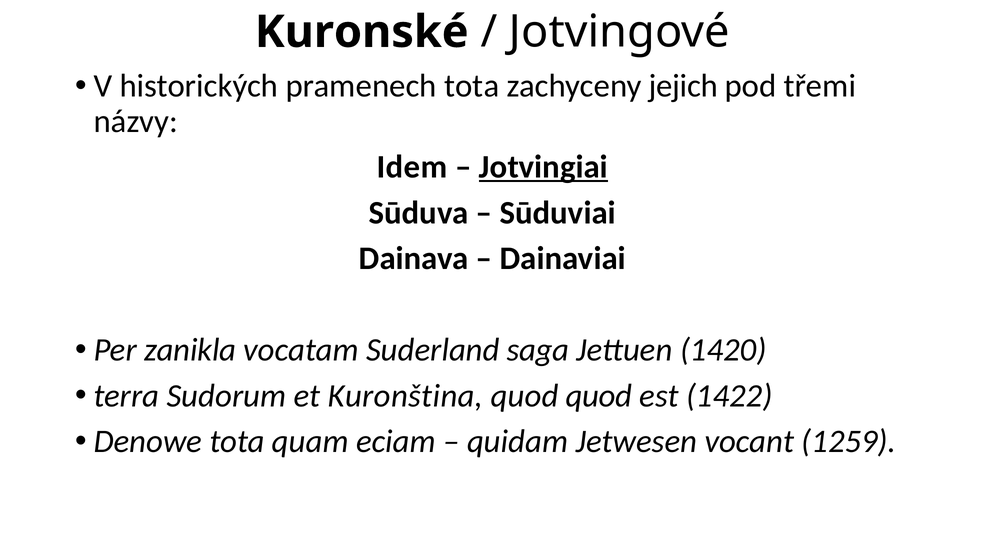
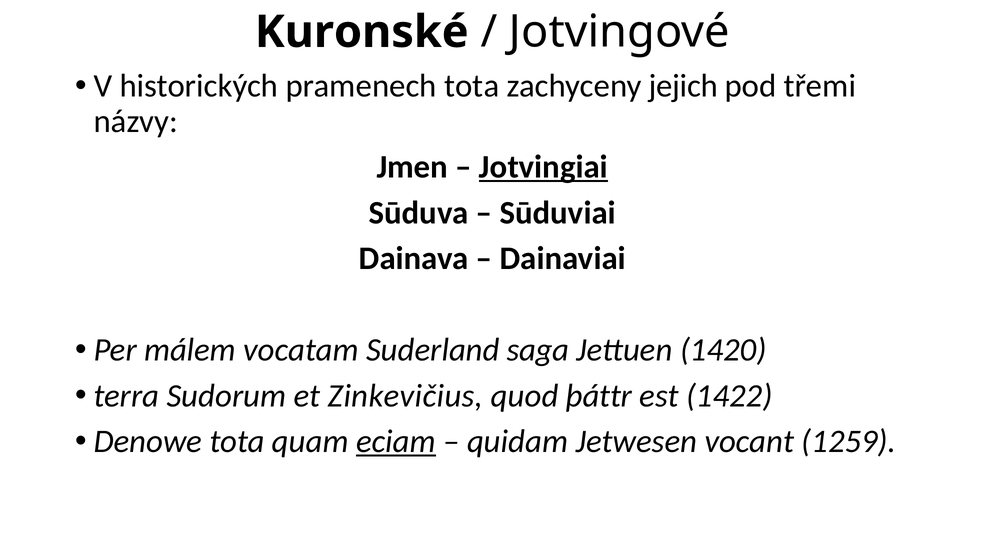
Idem: Idem -> Jmen
zanikla: zanikla -> málem
Kuronština: Kuronština -> Zinkevičius
quod quod: quod -> þáttr
eciam underline: none -> present
